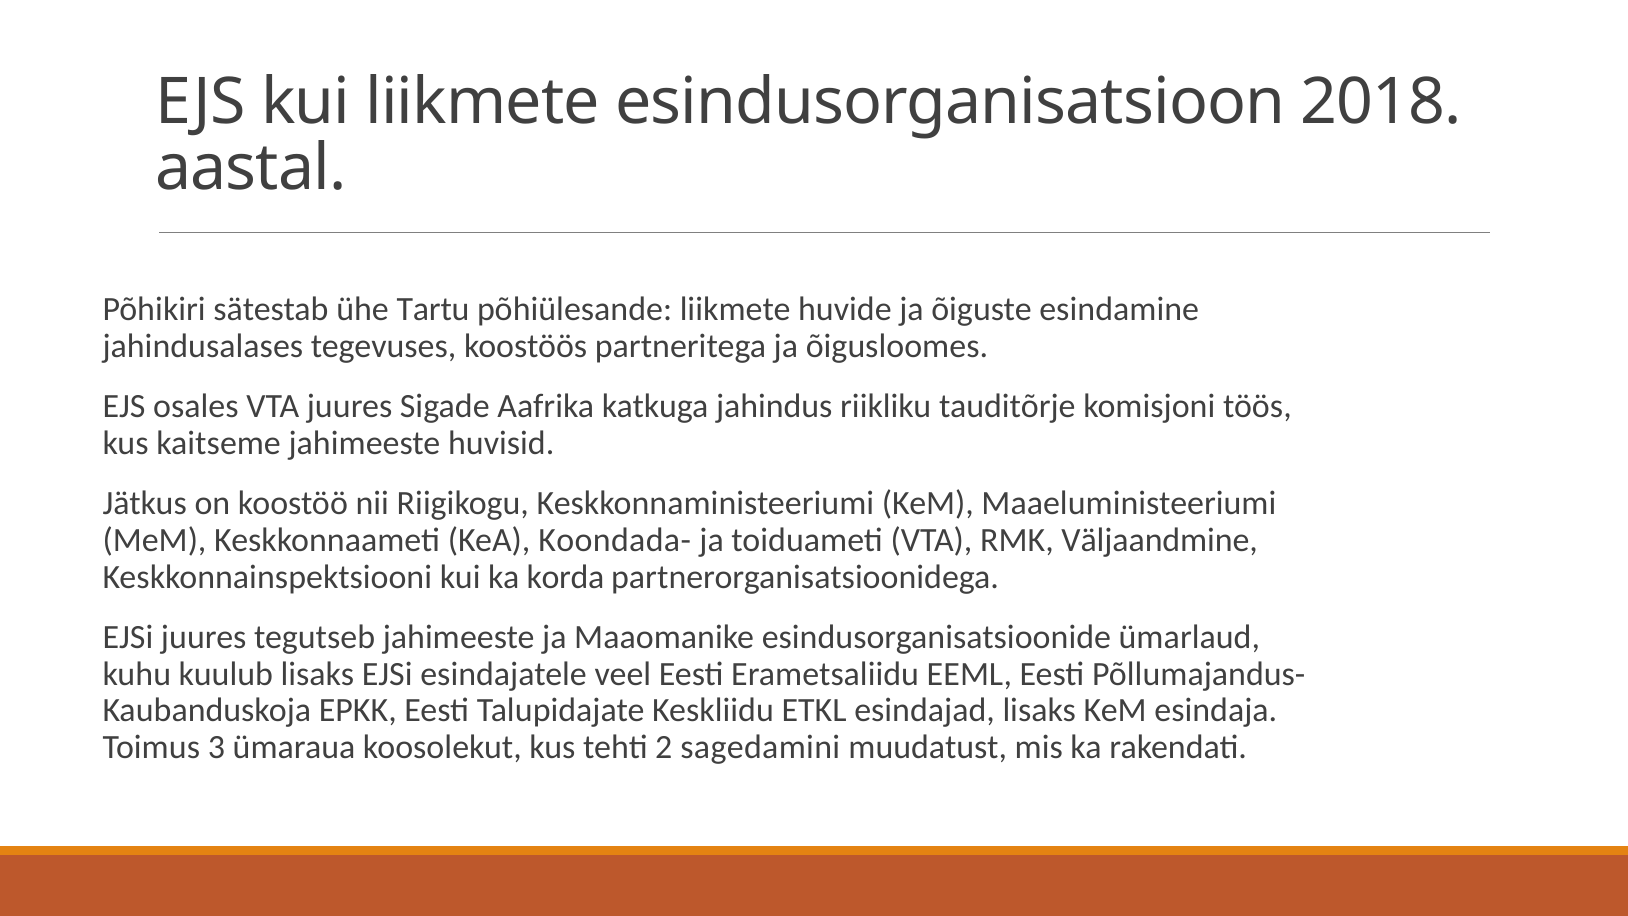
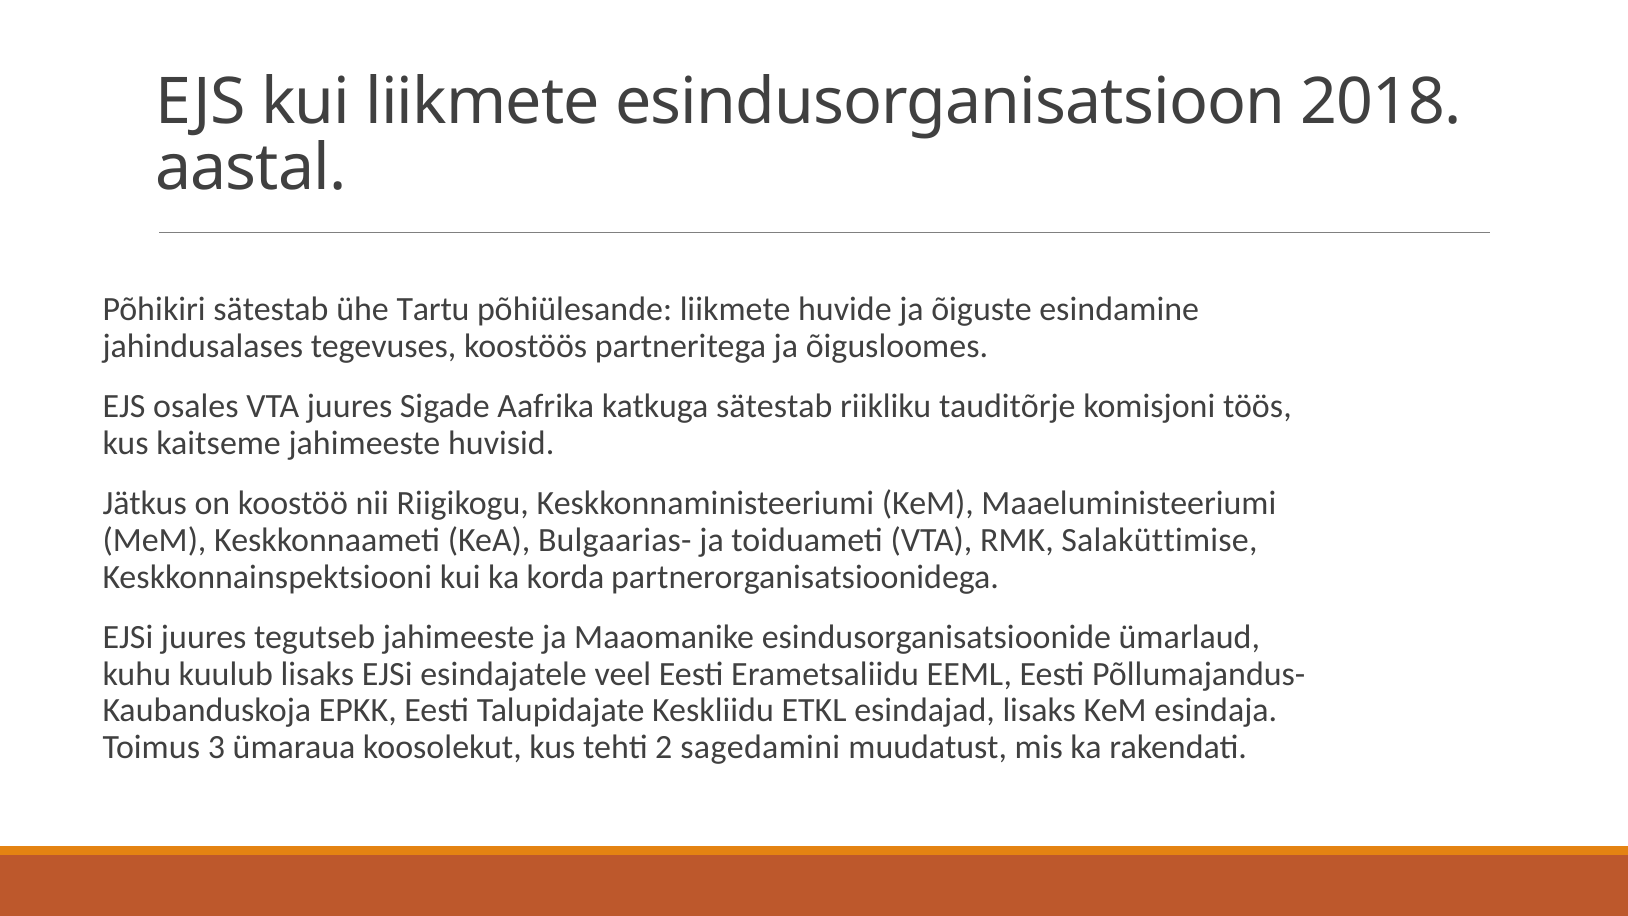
katkuga jahindus: jahindus -> sätestab
Koondada-: Koondada- -> Bulgaarias-
Väljaandmine: Väljaandmine -> Salaküttimise
